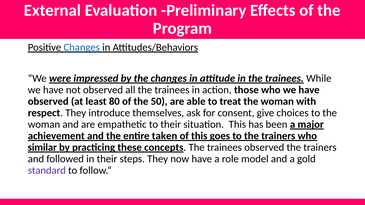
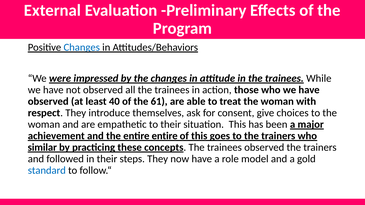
80: 80 -> 40
50: 50 -> 61
entire taken: taken -> entire
standard colour: purple -> blue
